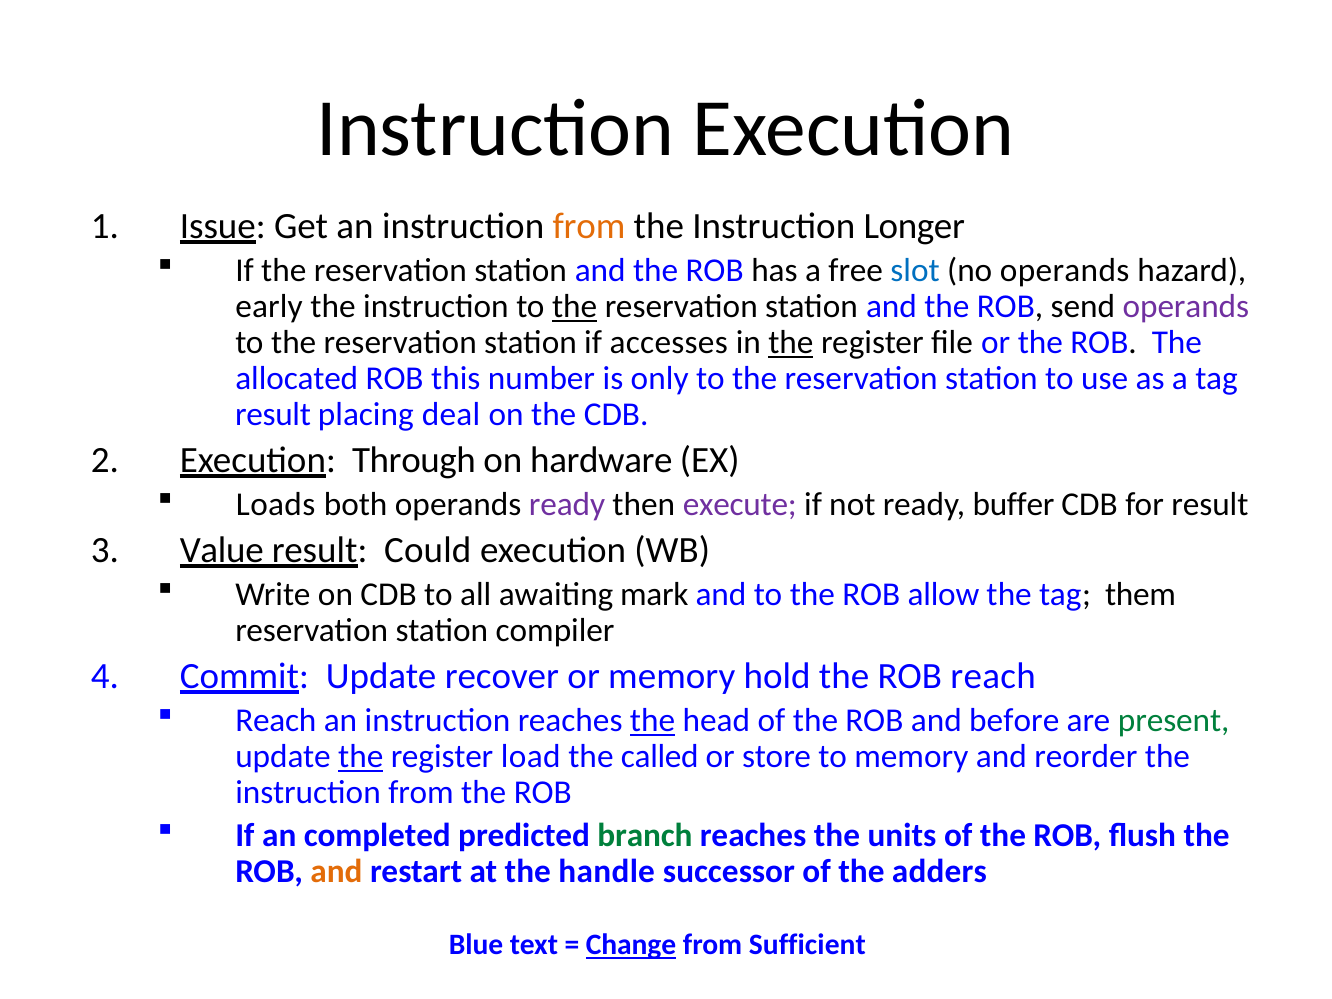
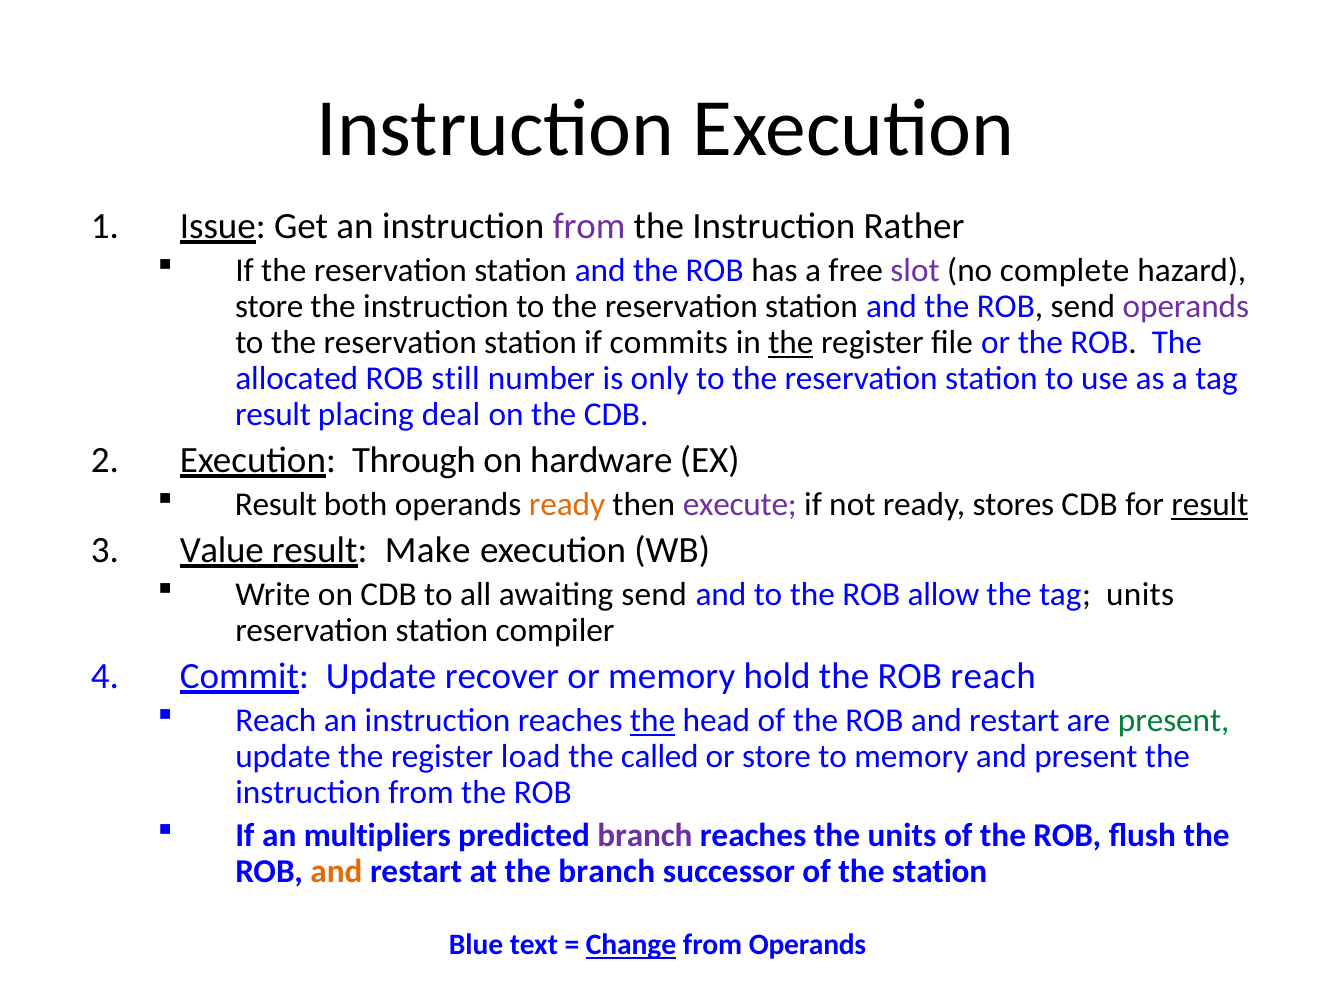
from at (589, 226) colour: orange -> purple
Longer: Longer -> Rather
slot colour: blue -> purple
no operands: operands -> complete
early at (269, 307): early -> store
the at (575, 307) underline: present -> none
accesses: accesses -> commits
this: this -> still
Loads at (276, 505): Loads -> Result
ready at (567, 505) colour: purple -> orange
buffer: buffer -> stores
result at (1210, 505) underline: none -> present
Could: Could -> Make
awaiting mark: mark -> send
tag them: them -> units
before at (1014, 721): before -> restart
the at (361, 757) underline: present -> none
and reorder: reorder -> present
completed: completed -> multipliers
branch at (645, 836) colour: green -> purple
the handle: handle -> branch
the adders: adders -> station
from Sufficient: Sufficient -> Operands
